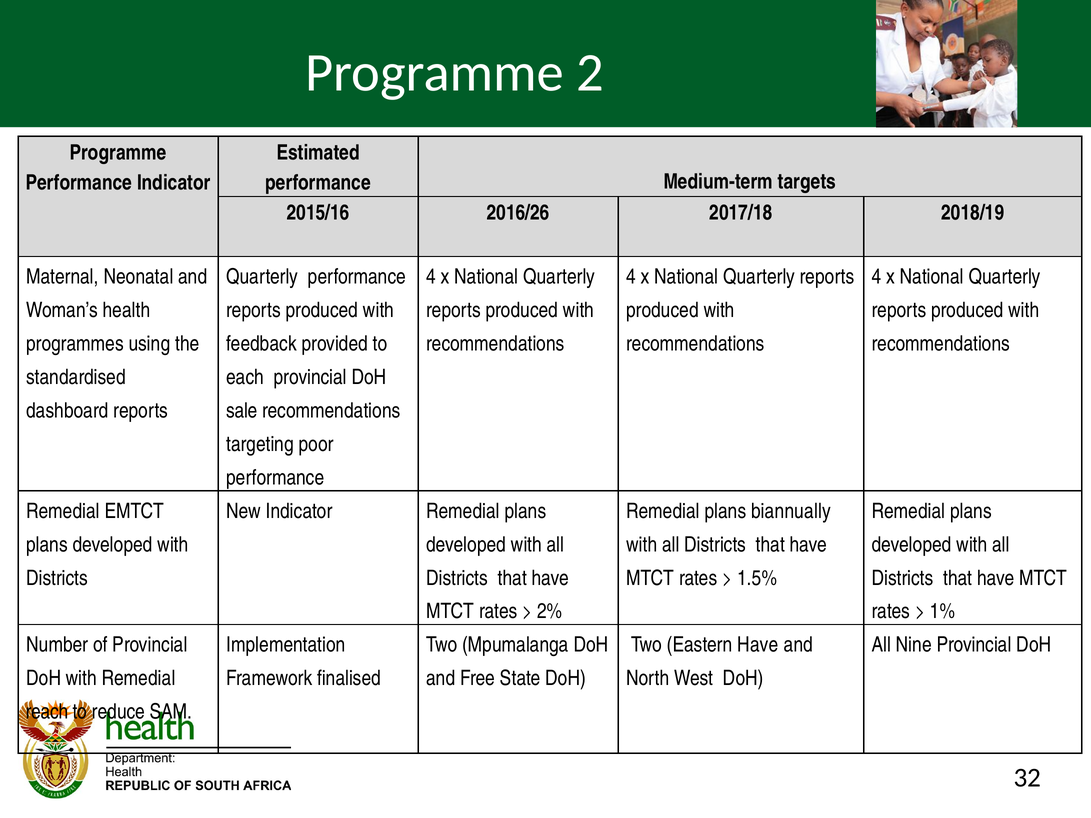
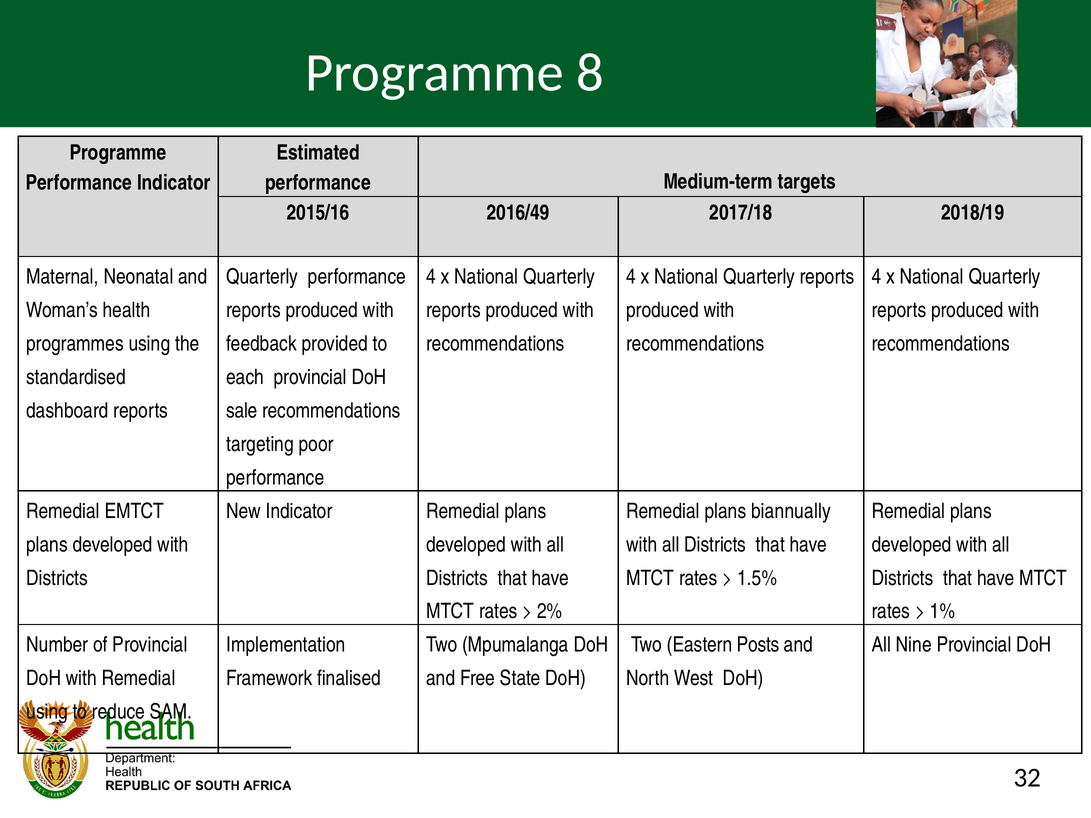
2: 2 -> 8
2016/26: 2016/26 -> 2016/49
Eastern Have: Have -> Posts
reach at (47, 712): reach -> using
